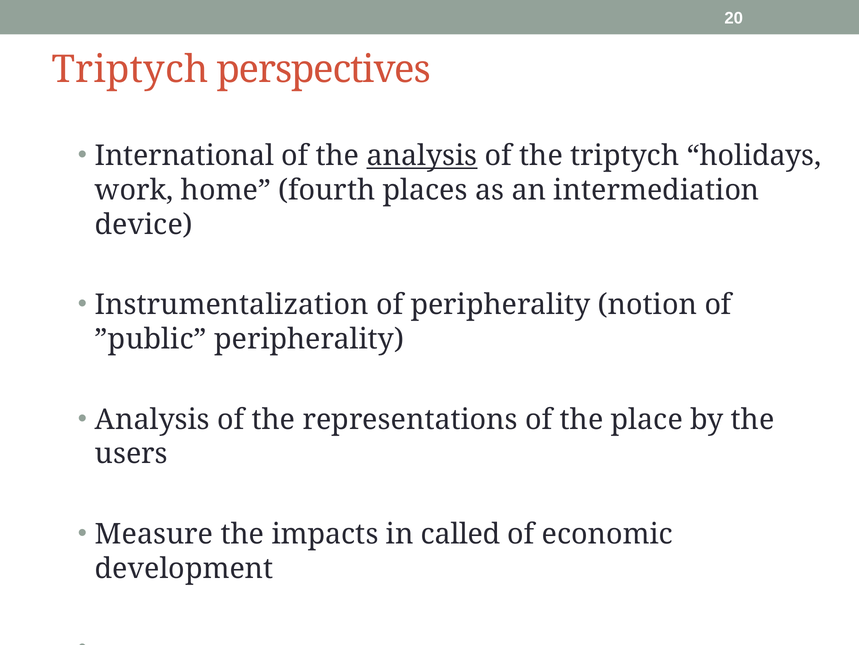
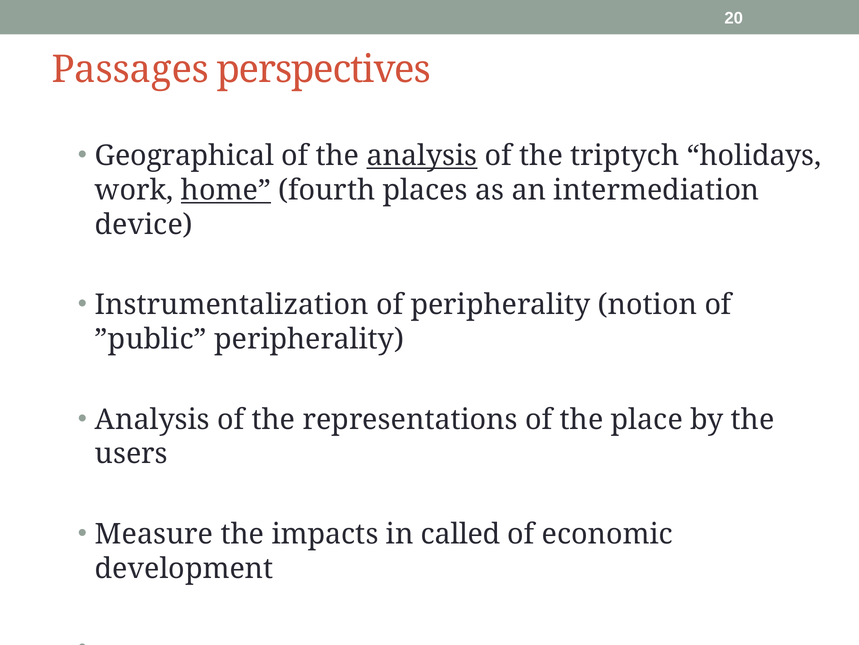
Triptych at (130, 70): Triptych -> Passages
International: International -> Geographical
home underline: none -> present
